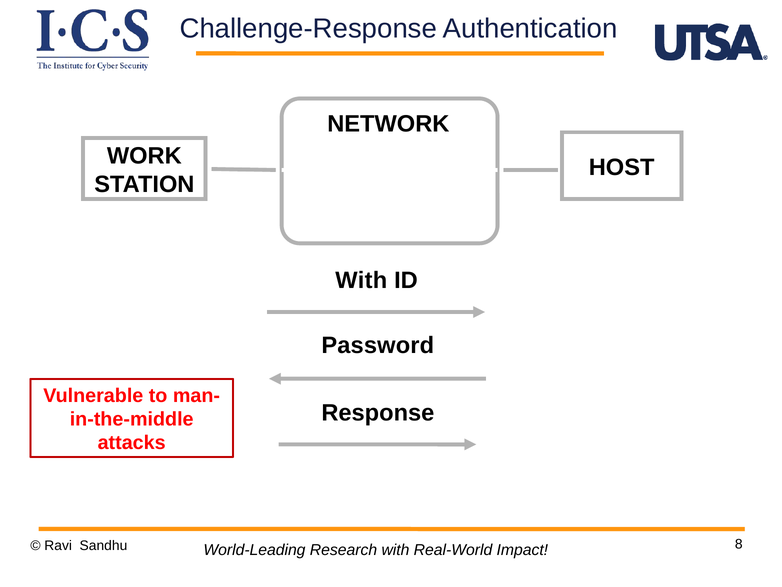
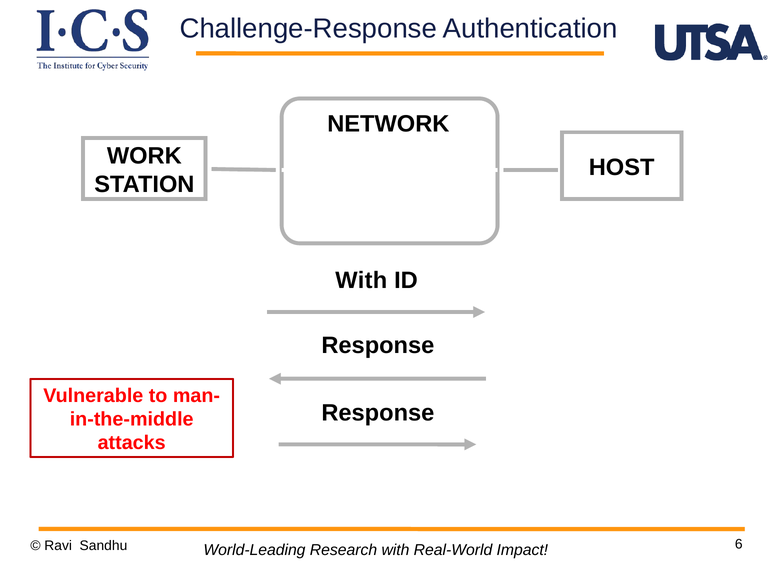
Password at (378, 345): Password -> Response
8: 8 -> 6
